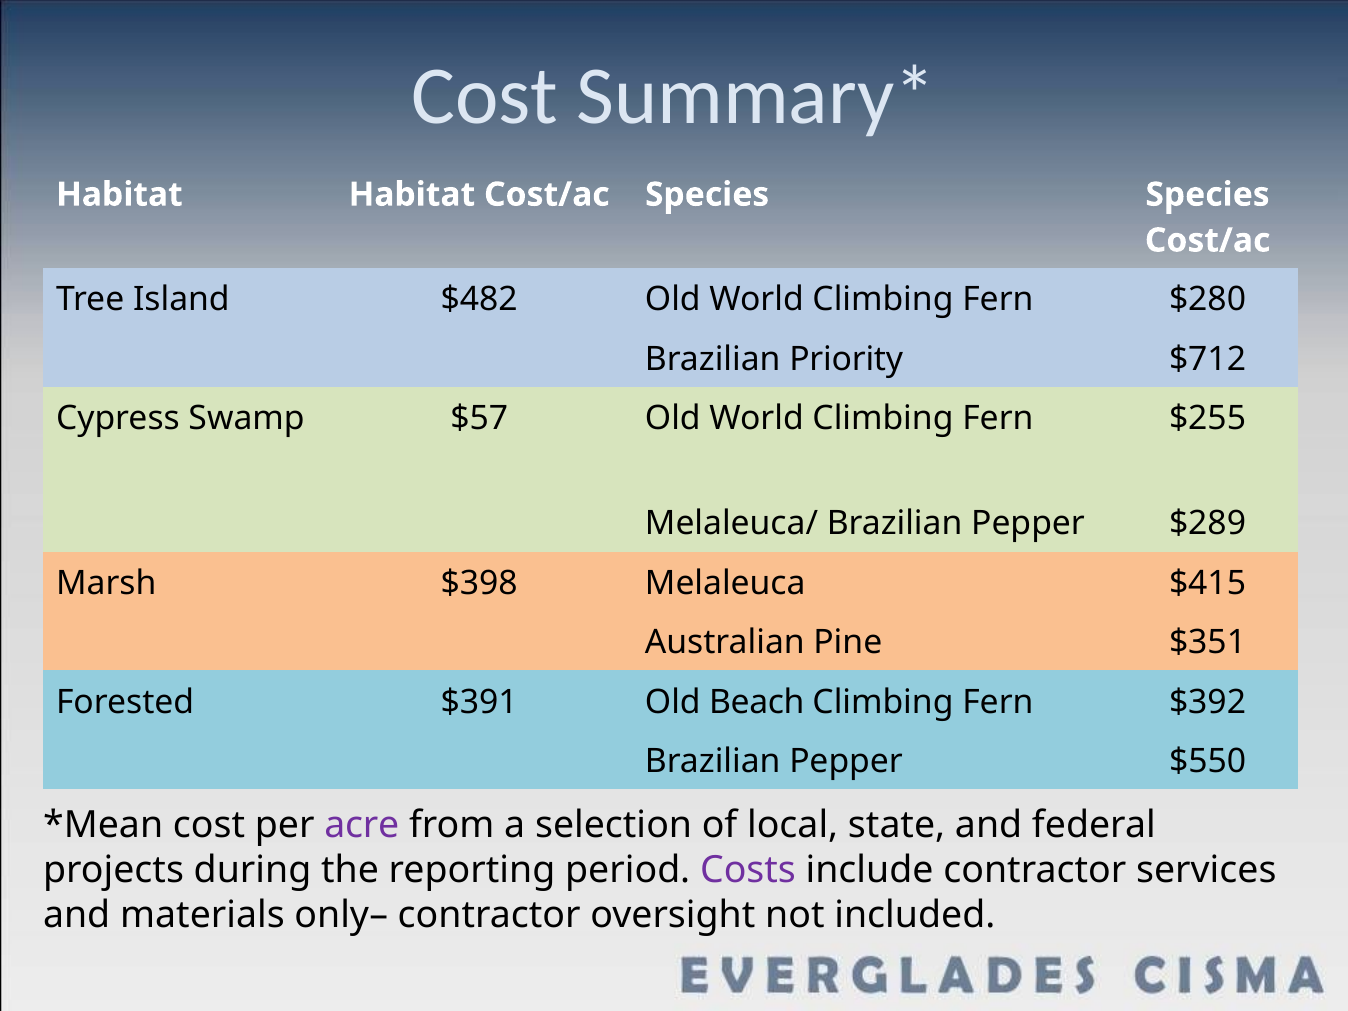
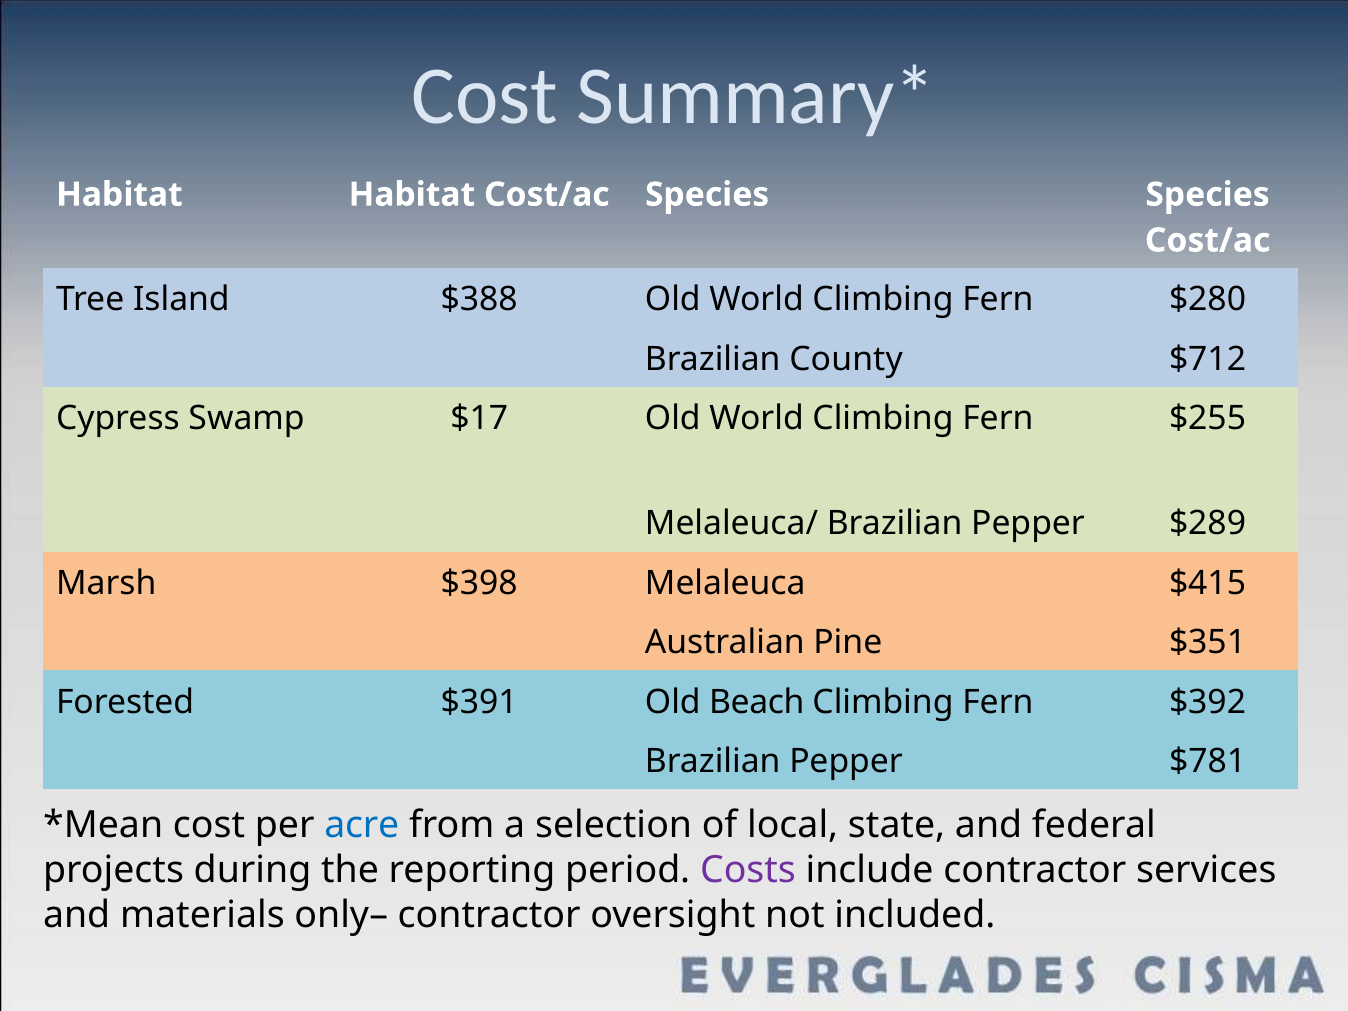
$482: $482 -> $388
Priority: Priority -> County
$57: $57 -> $17
$550: $550 -> $781
acre colour: purple -> blue
